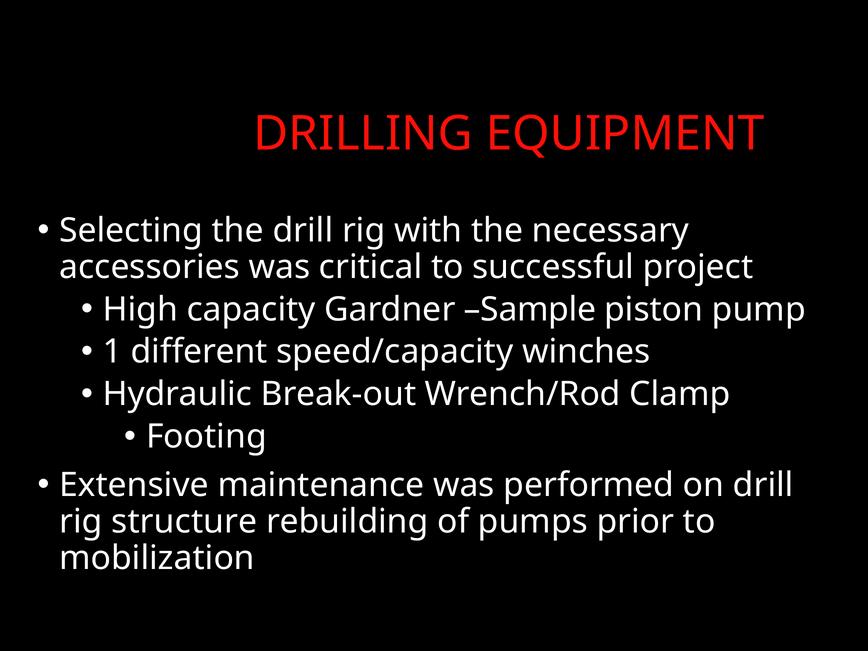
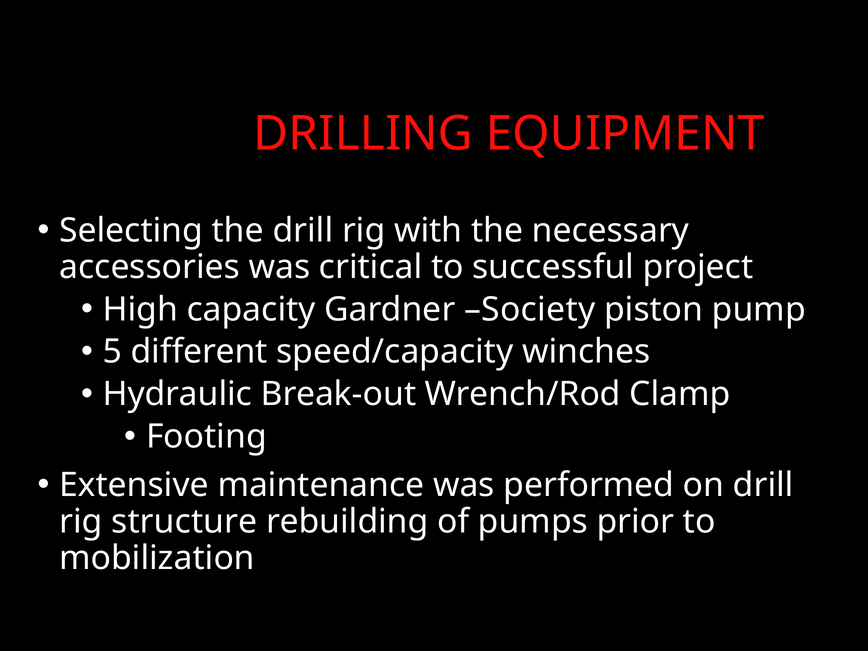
Sample: Sample -> Society
1: 1 -> 5
